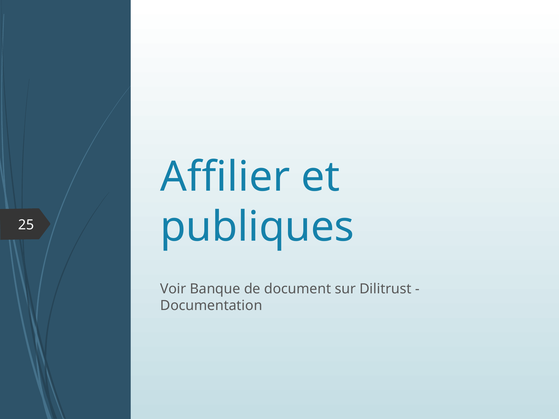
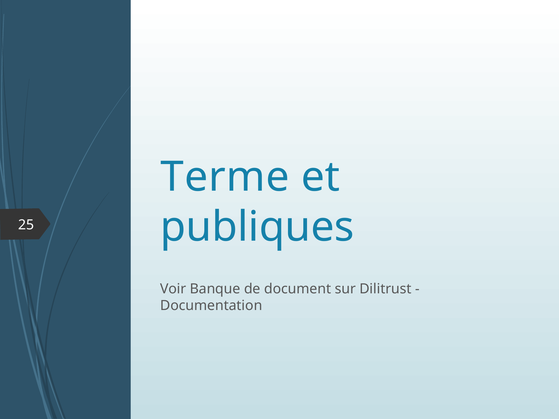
Affilier: Affilier -> Terme
